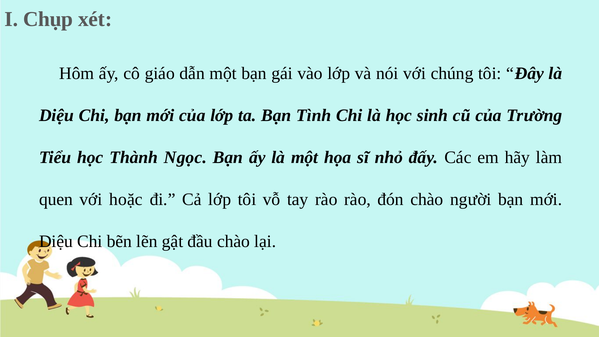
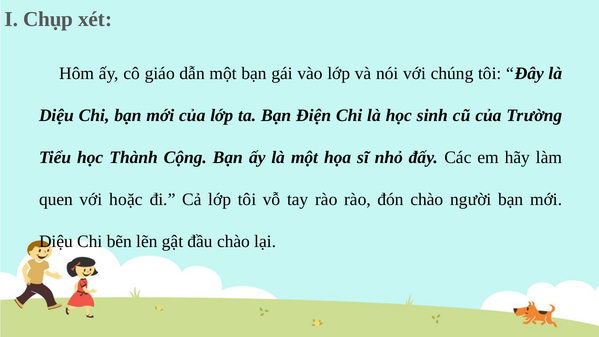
Tình: Tình -> Điện
Ngọc: Ngọc -> Cộng
